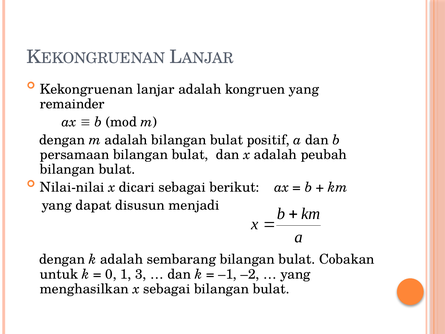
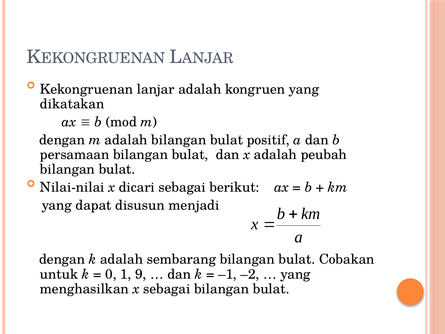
remainder: remainder -> dikatakan
3: 3 -> 9
